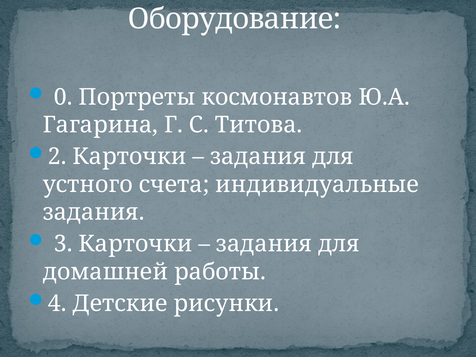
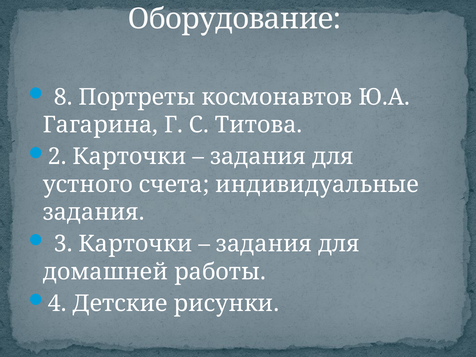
0: 0 -> 8
